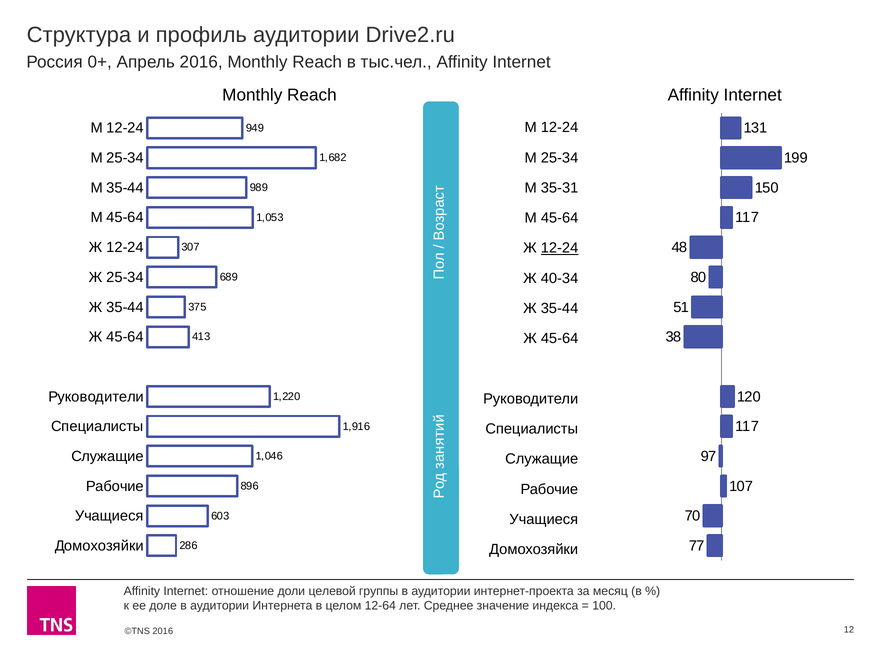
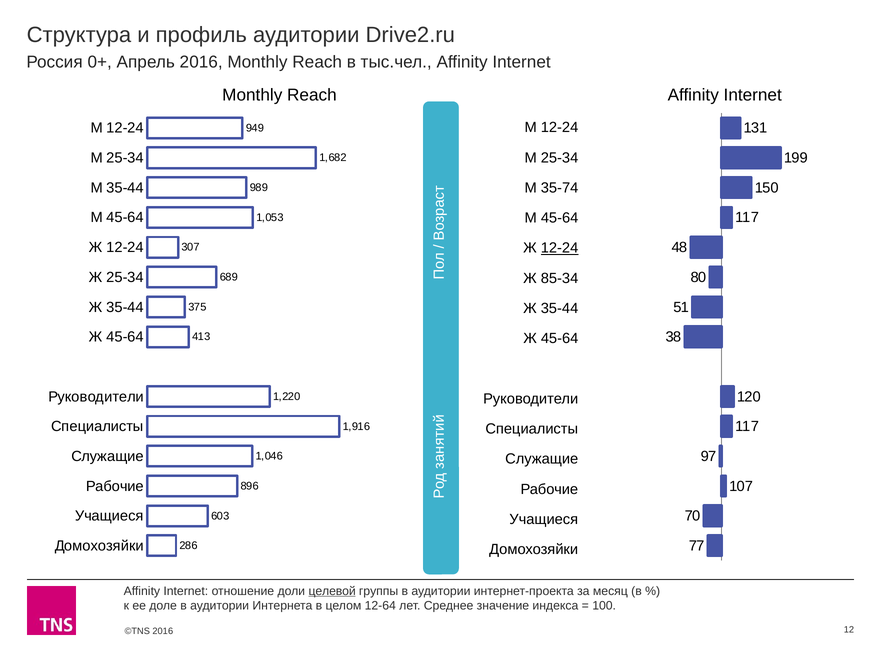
35-31: 35-31 -> 35-74
40-34: 40-34 -> 85-34
целевой underline: none -> present
